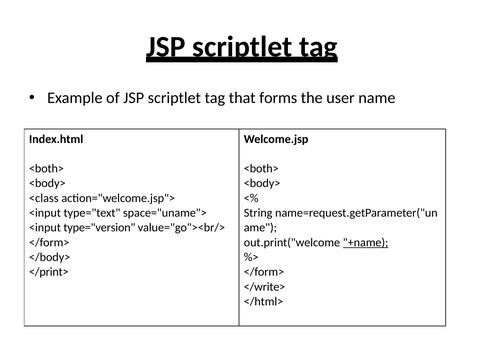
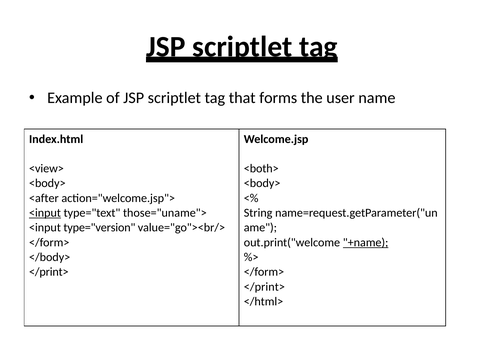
<both> at (46, 169): <both> -> <view>
<class: <class -> <after
<input at (45, 213) underline: none -> present
space="uname">: space="uname"> -> those="uname">
</write> at (264, 287): </write> -> </print>
